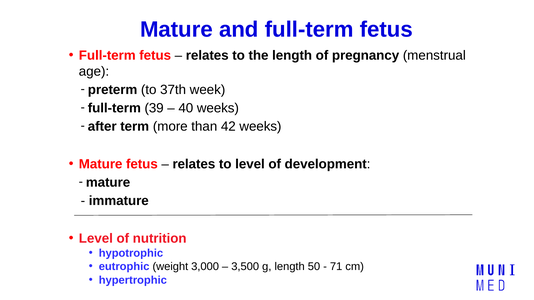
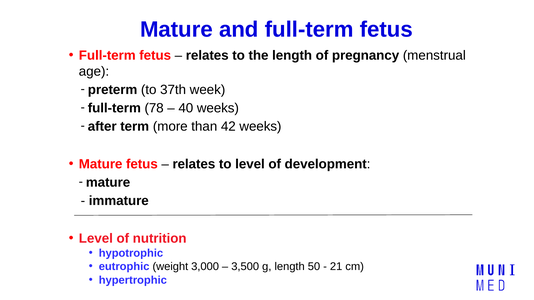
39: 39 -> 78
71: 71 -> 21
